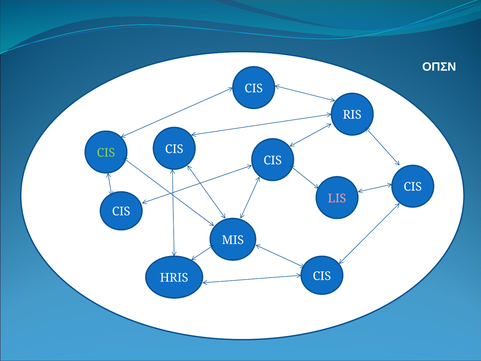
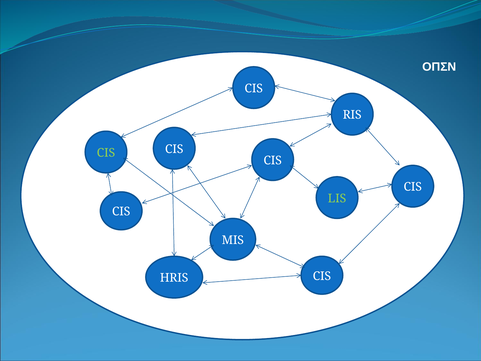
LIS colour: pink -> light green
